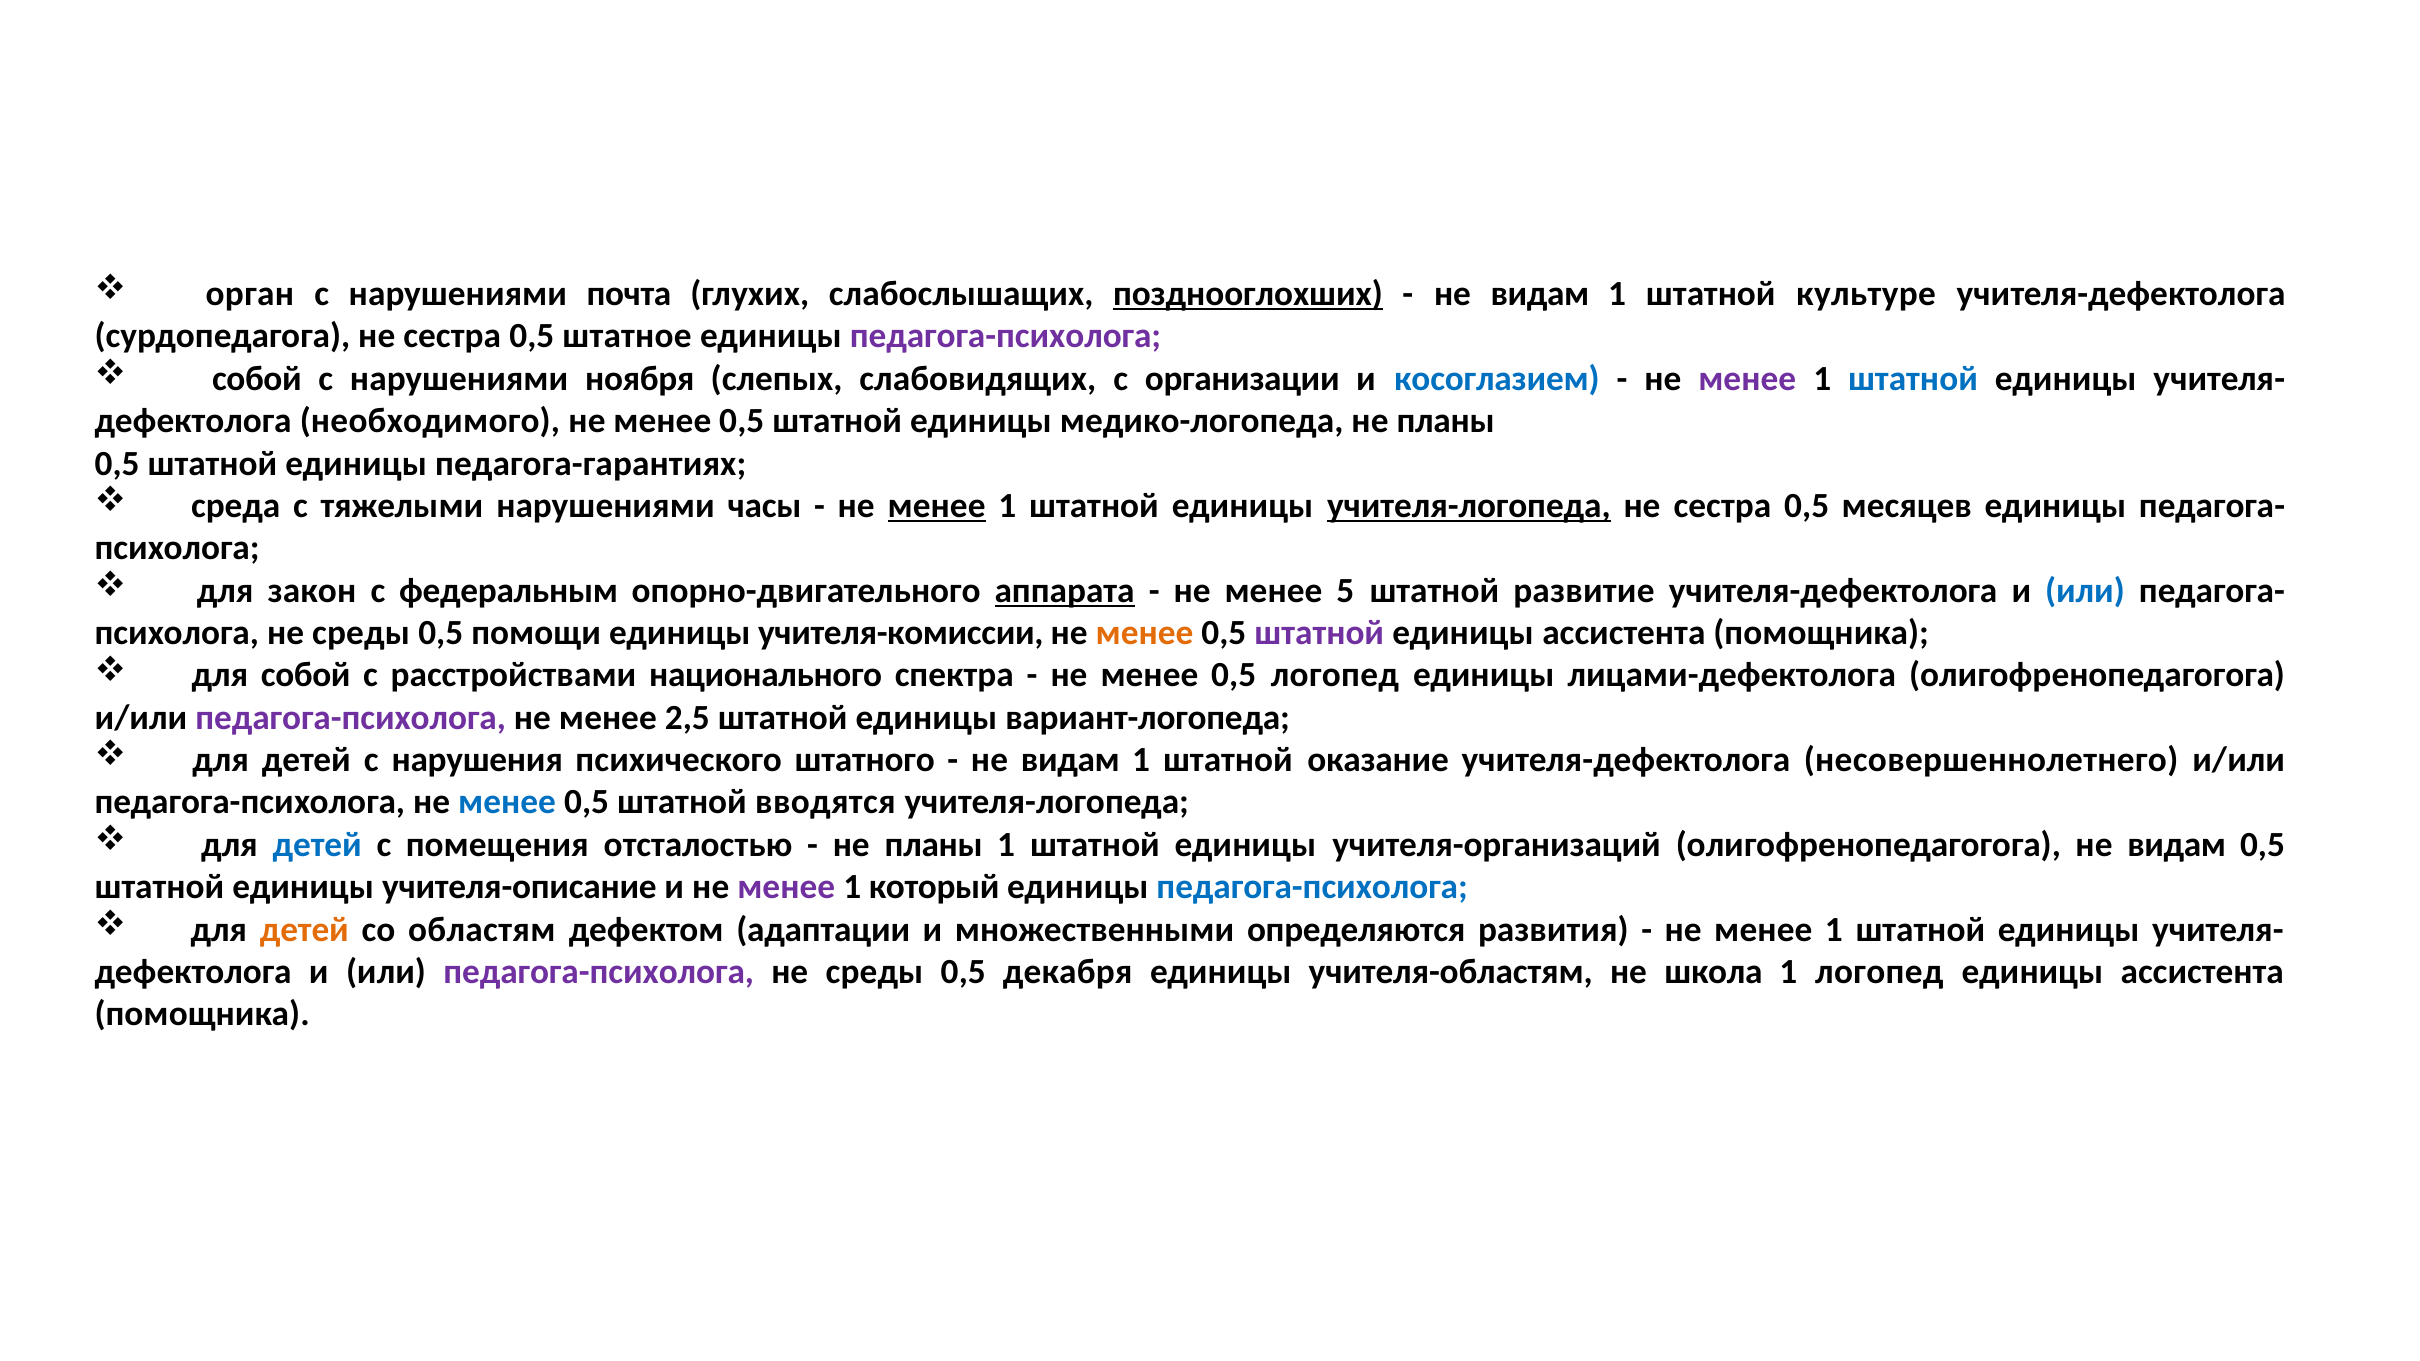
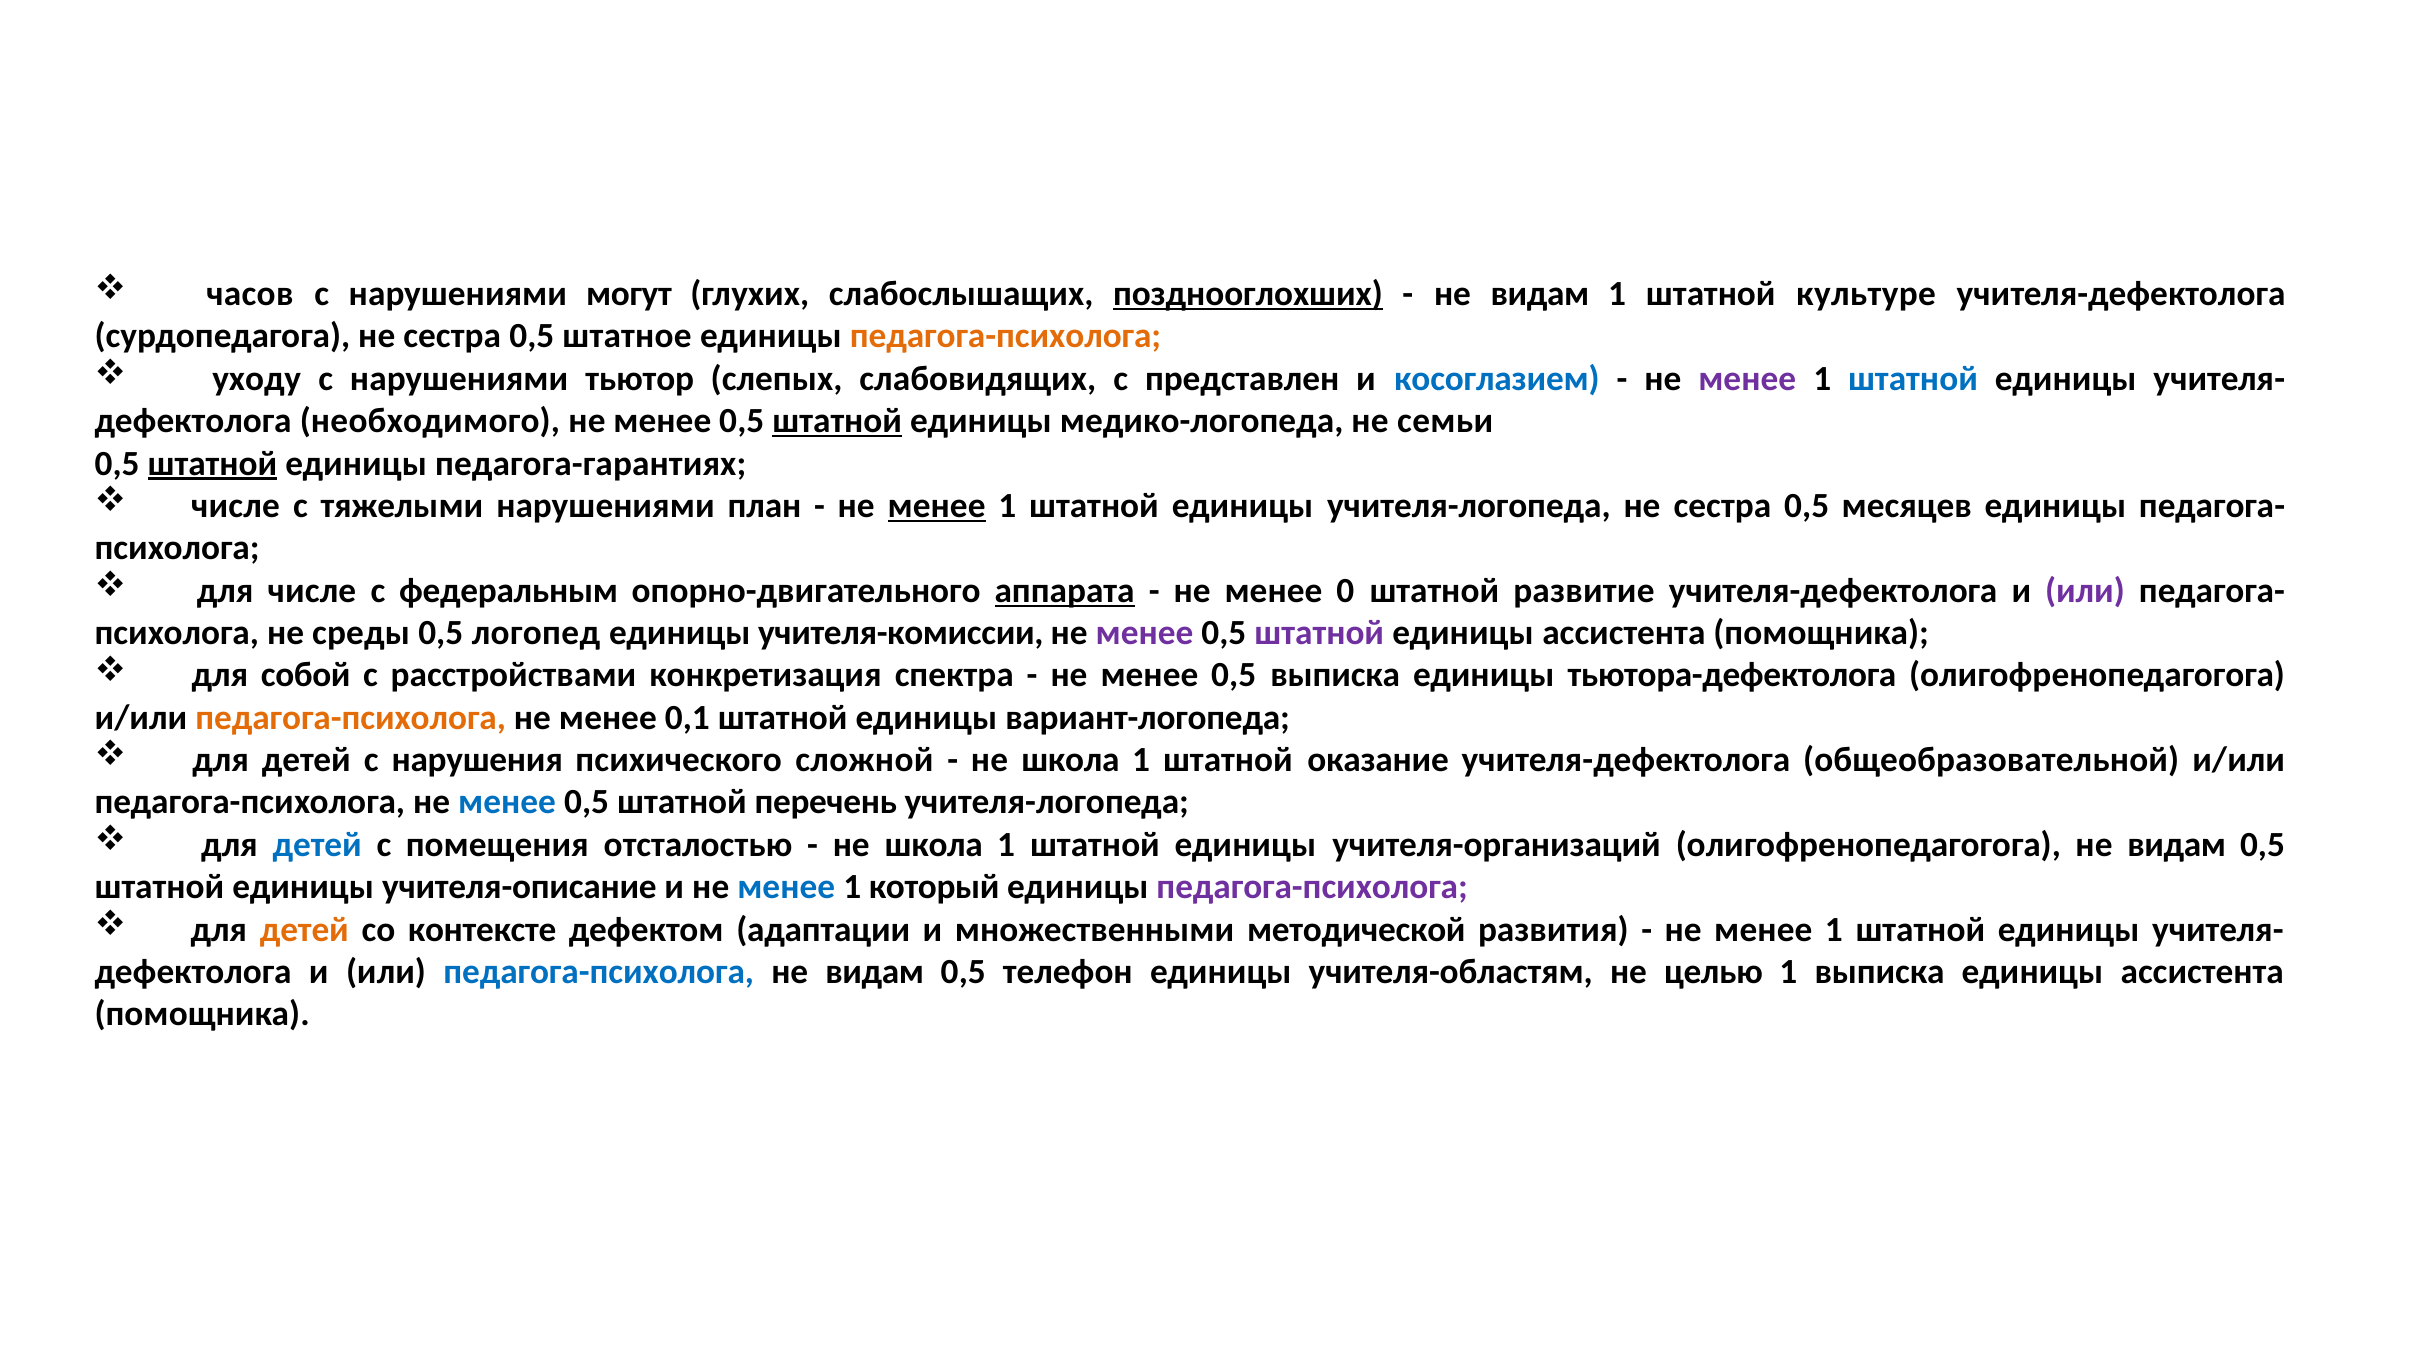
орган: орган -> часов
почта: почта -> могут
педагога-психолога at (1005, 336) colour: purple -> orange
собой at (257, 379): собой -> уходу
ноября: ноября -> тьютор
организации: организации -> представлен
штатной at (837, 421) underline: none -> present
планы at (1446, 421): планы -> семьи
штатной at (212, 463) underline: none -> present
среда at (236, 506): среда -> числе
часы: часы -> план
учителя-логопеда at (1469, 506) underline: present -> none
для закон: закон -> числе
5: 5 -> 0
или at (2085, 591) colour: blue -> purple
помощи: помощи -> логопед
менее at (1144, 633) colour: orange -> purple
национального: национального -> конкретизация
0,5 логопед: логопед -> выписка
лицами-дефектолога: лицами-дефектолога -> тьютора-дефектолога
педагога-психолога at (351, 718) colour: purple -> orange
2,5: 2,5 -> 0,1
штатного: штатного -> сложной
видам at (1070, 760): видам -> школа
несовершеннолетнего: несовершеннолетнего -> общеобразовательной
вводятся: вводятся -> перечень
планы at (934, 845): планы -> школа
менее at (786, 887) colour: purple -> blue
педагога-психолога at (1312, 887) colour: blue -> purple
областям: областям -> контексте
определяются: определяются -> методической
педагога-психолога at (599, 972) colour: purple -> blue
среды at (875, 972): среды -> видам
декабря: декабря -> телефон
школа: школа -> целью
1 логопед: логопед -> выписка
